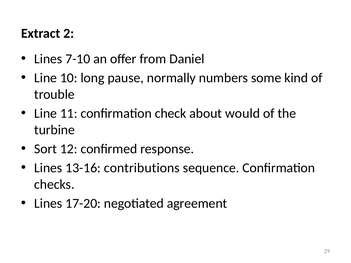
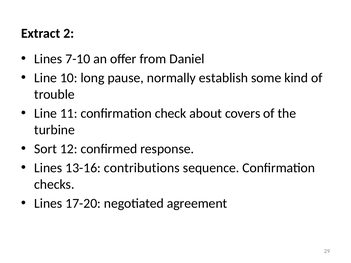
numbers: numbers -> establish
would: would -> covers
